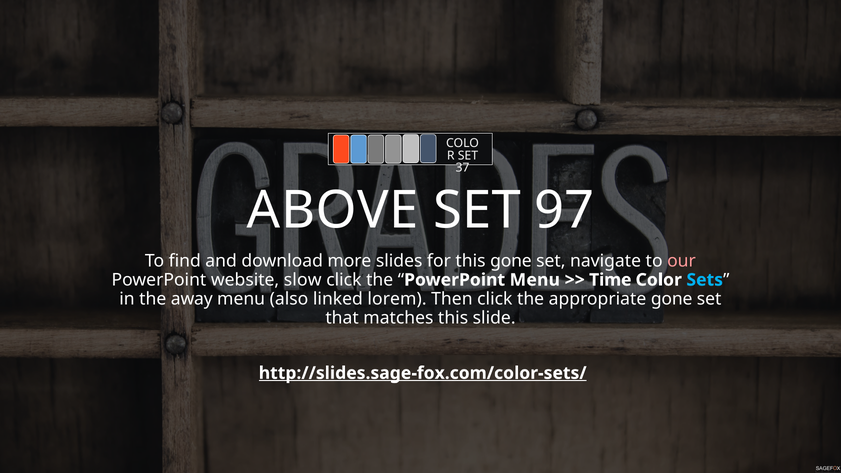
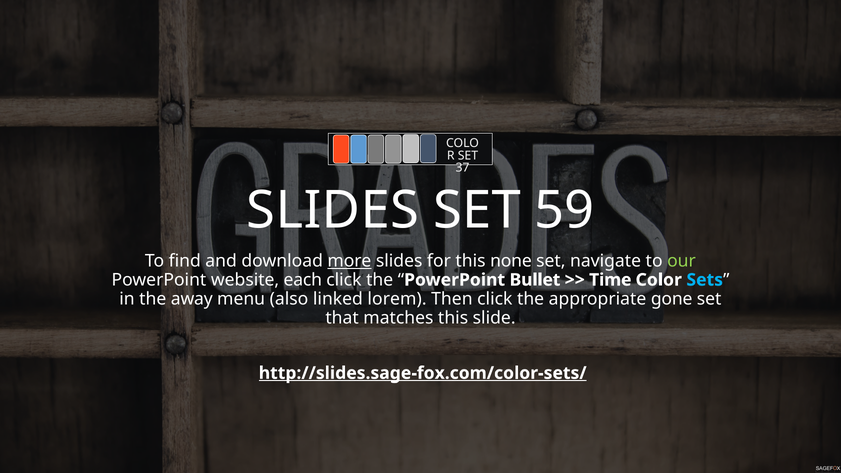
ABOVE at (333, 210): ABOVE -> SLIDES
97: 97 -> 59
more underline: none -> present
this gone: gone -> none
our colour: pink -> light green
slow: slow -> each
PowerPoint Menu: Menu -> Bullet
